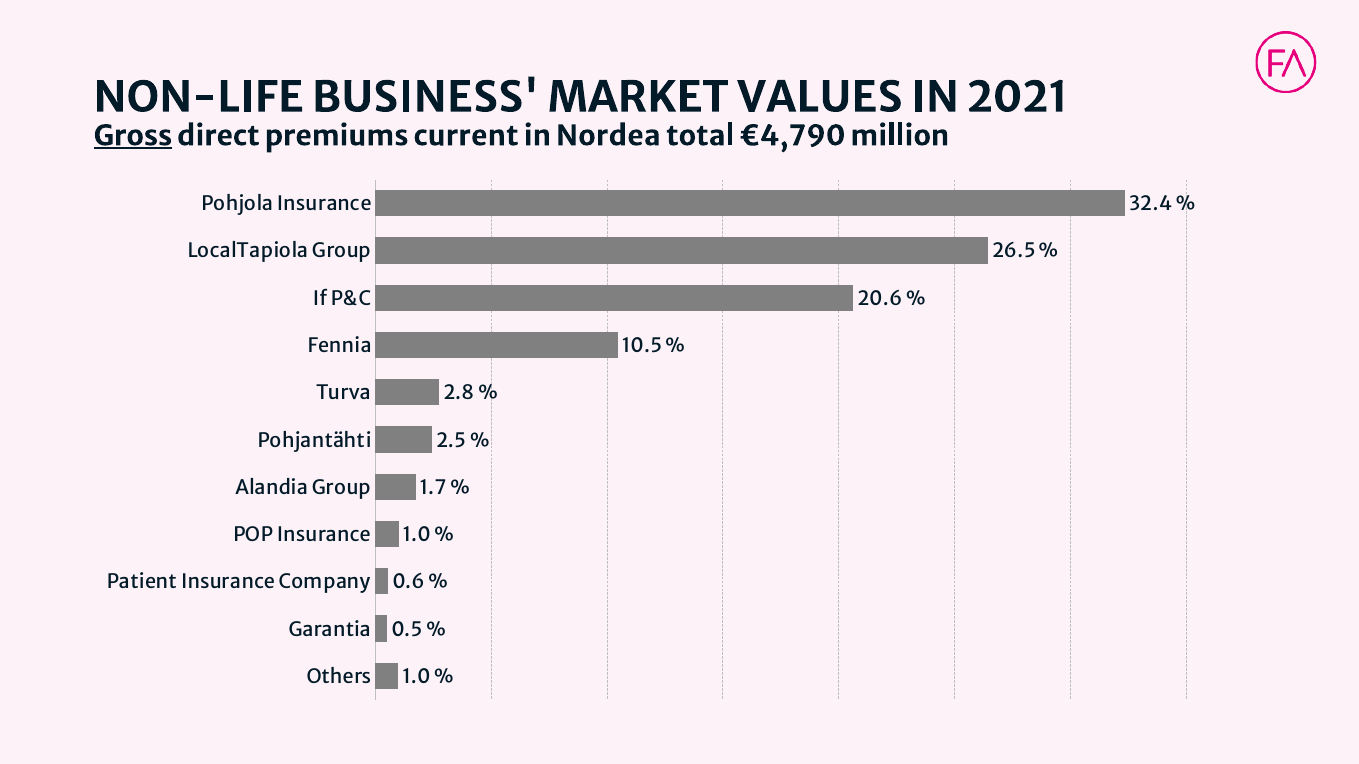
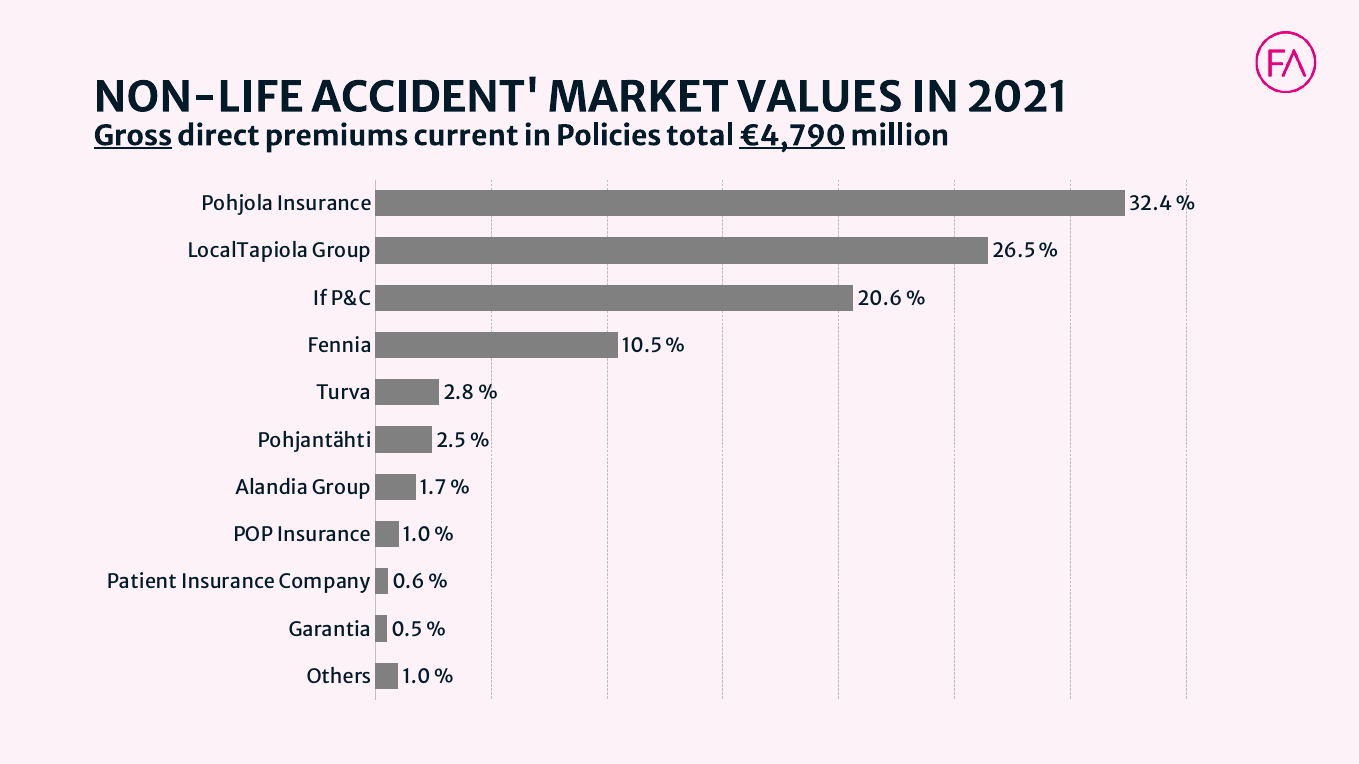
BUSINESS: BUSINESS -> ACCIDENT
Nordea: Nordea -> Policies
€4,790 underline: none -> present
